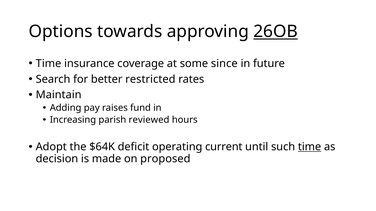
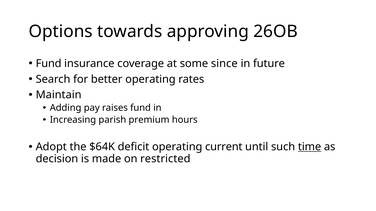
26OB underline: present -> none
Time at (49, 64): Time -> Fund
better restricted: restricted -> operating
reviewed: reviewed -> premium
proposed: proposed -> restricted
